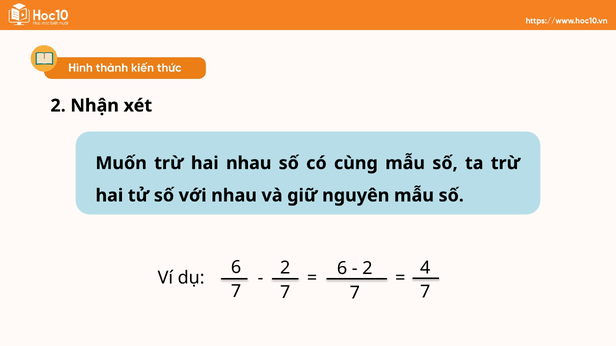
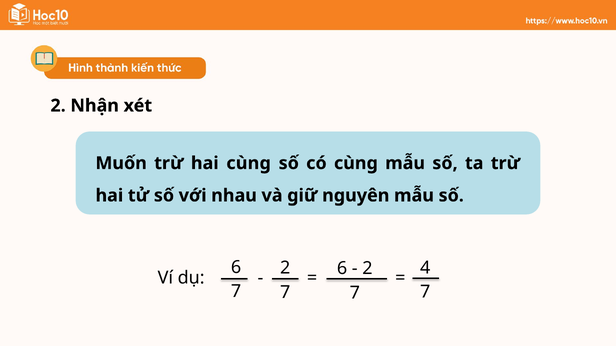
hai nhau: nhau -> cùng
